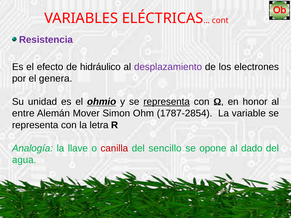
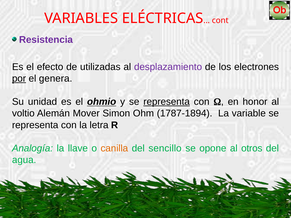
hidráulico: hidráulico -> utilizadas
por underline: none -> present
entre: entre -> voltio
1787-2854: 1787-2854 -> 1787-1894
canilla colour: red -> orange
dado: dado -> otros
